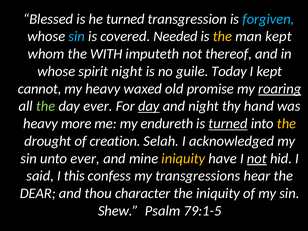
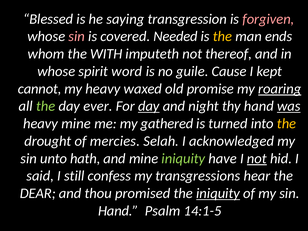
he turned: turned -> saying
forgiven colour: light blue -> pink
sin at (77, 36) colour: light blue -> pink
man kept: kept -> ends
spirit night: night -> word
Today: Today -> Cause
was underline: none -> present
heavy more: more -> mine
endureth: endureth -> gathered
turned at (228, 124) underline: present -> none
creation: creation -> mercies
unto ever: ever -> hath
iniquity at (183, 158) colour: yellow -> light green
this: this -> still
character: character -> promised
iniquity at (218, 193) underline: none -> present
Shew at (118, 211): Shew -> Hand
79:1-5: 79:1-5 -> 14:1-5
